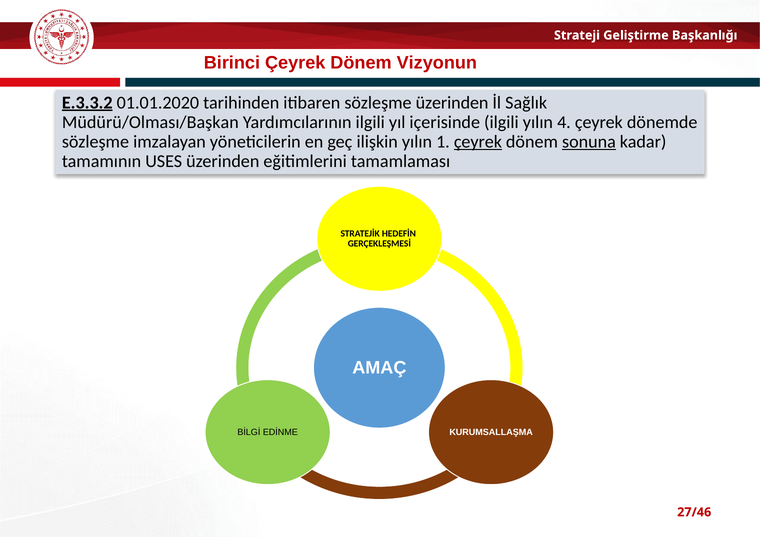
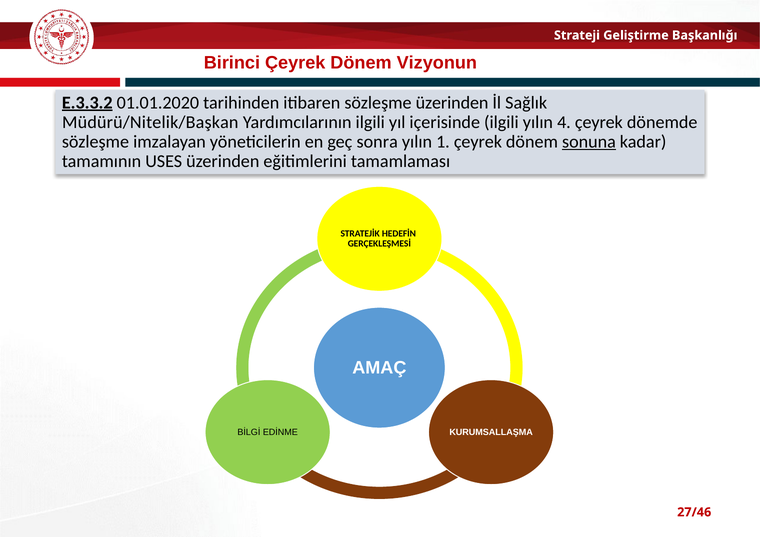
Müdürü/Olması/Başkan: Müdürü/Olması/Başkan -> Müdürü/Nitelik/Başkan
ilişkin: ilişkin -> sonra
çeyrek at (478, 142) underline: present -> none
